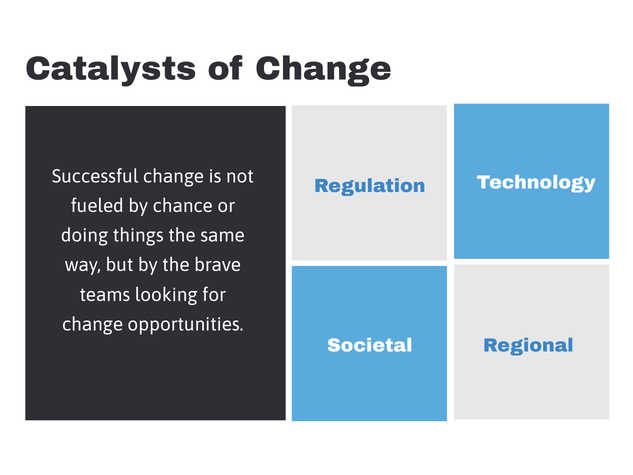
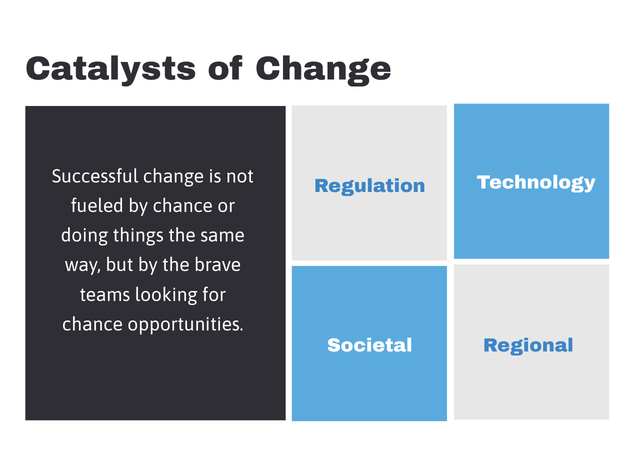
change at (93, 324): change -> chance
